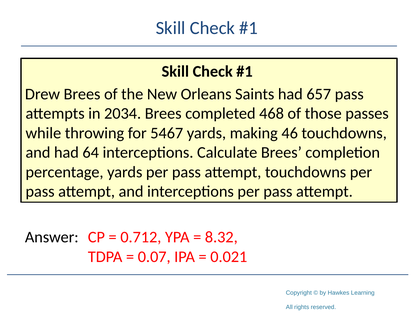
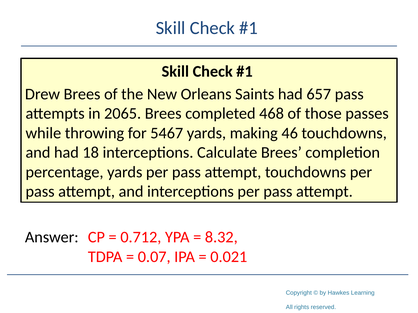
2034: 2034 -> 2065
64: 64 -> 18
